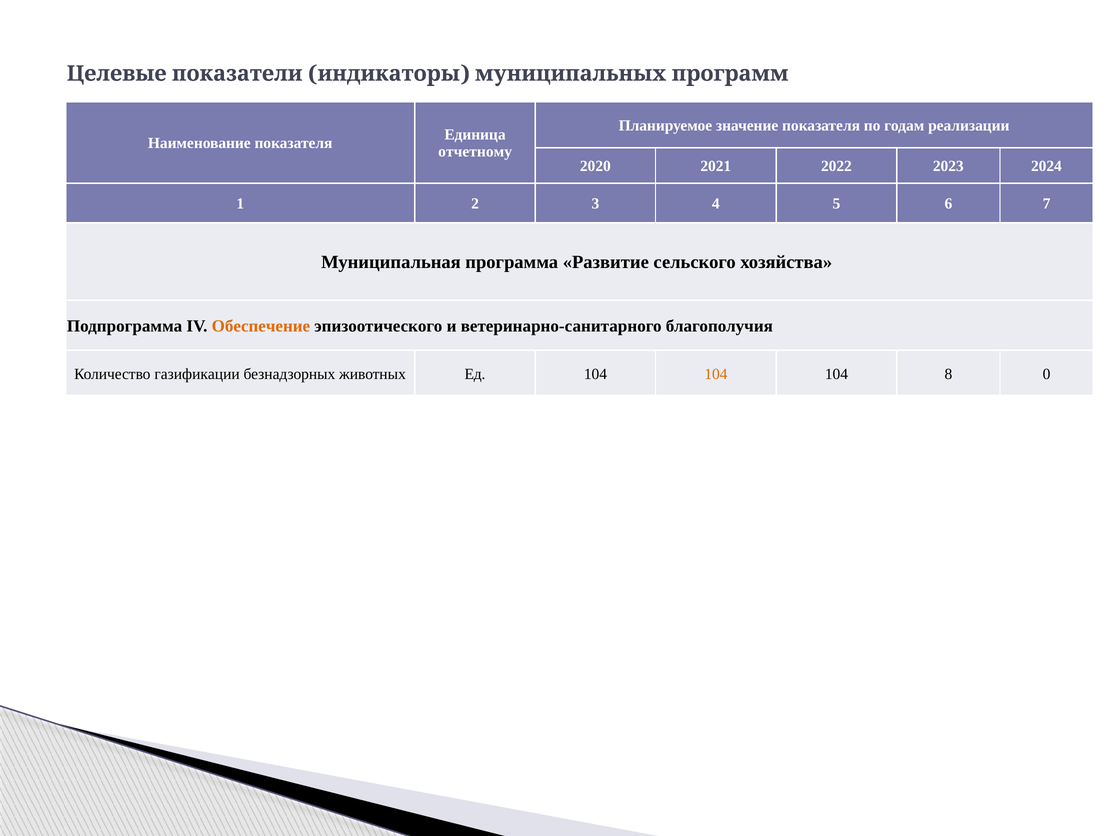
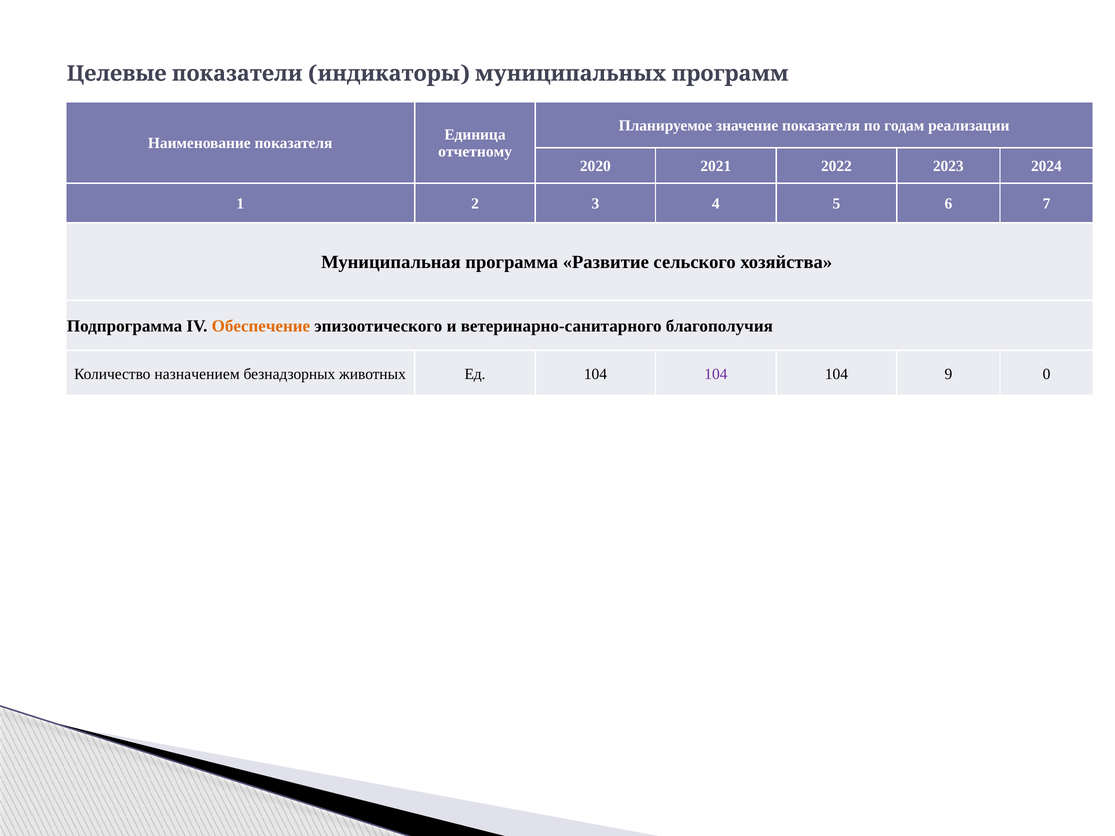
газификации: газификации -> назначением
104 at (716, 374) colour: orange -> purple
8: 8 -> 9
